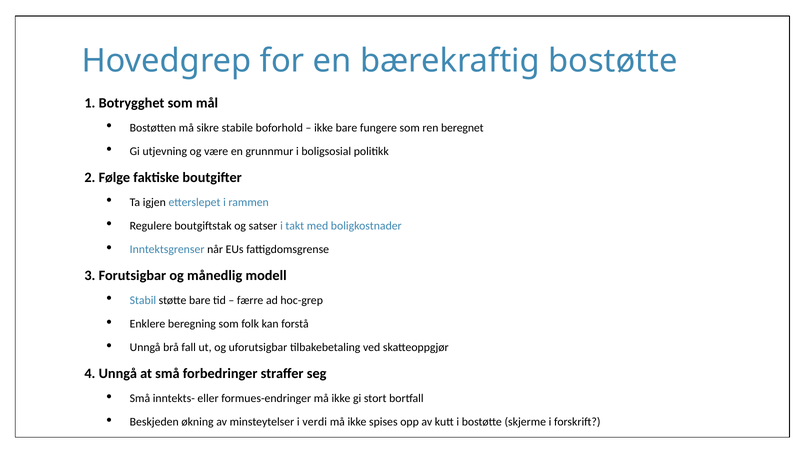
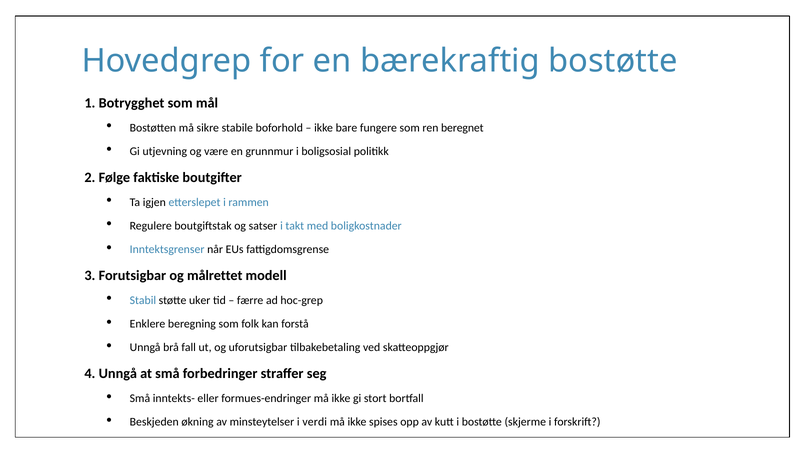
månedlig: månedlig -> målrettet
støtte bare: bare -> uker
